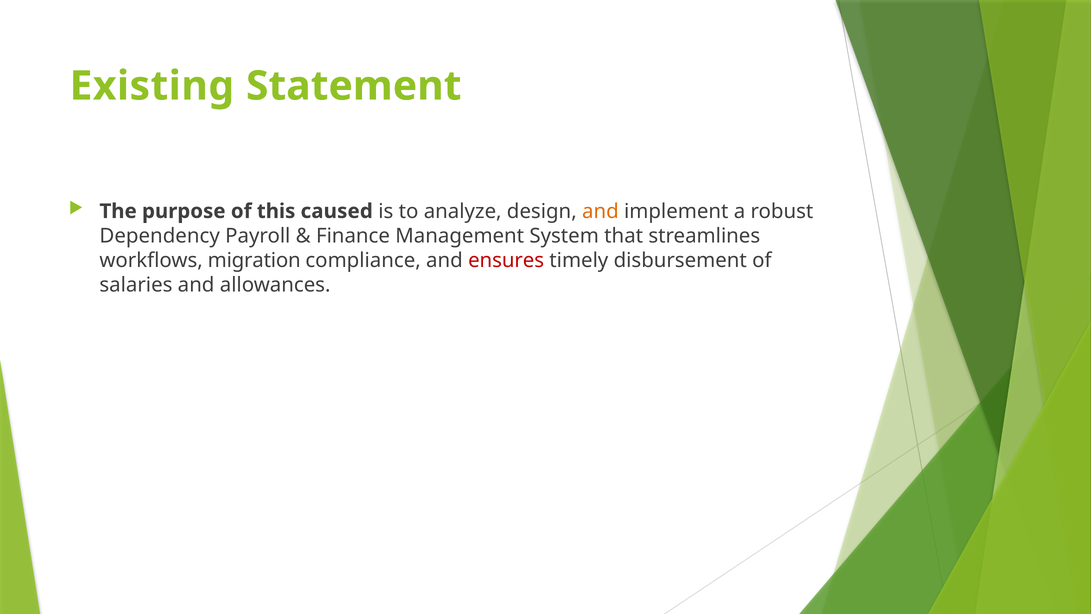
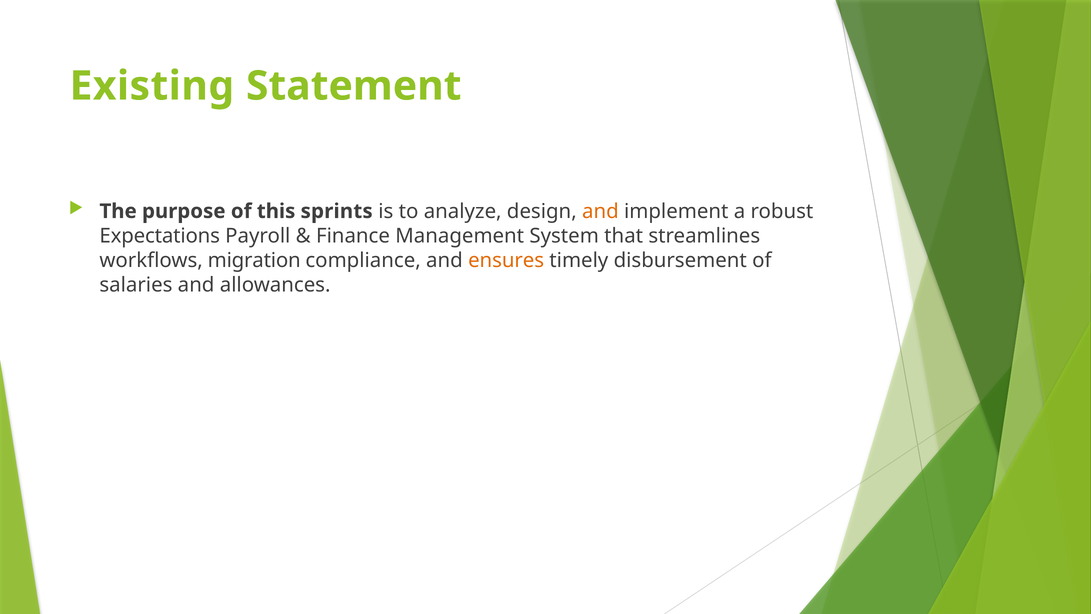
caused: caused -> sprints
Dependency: Dependency -> Expectations
ensures colour: red -> orange
